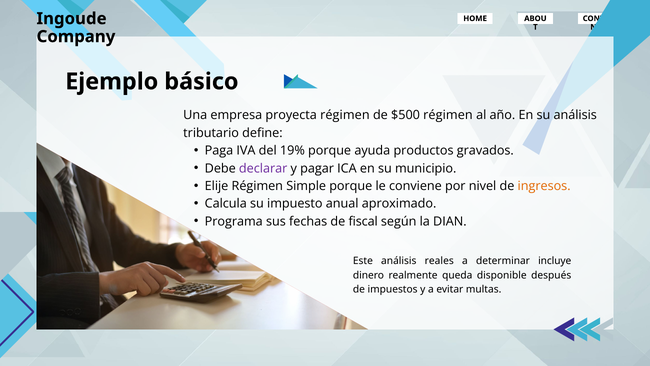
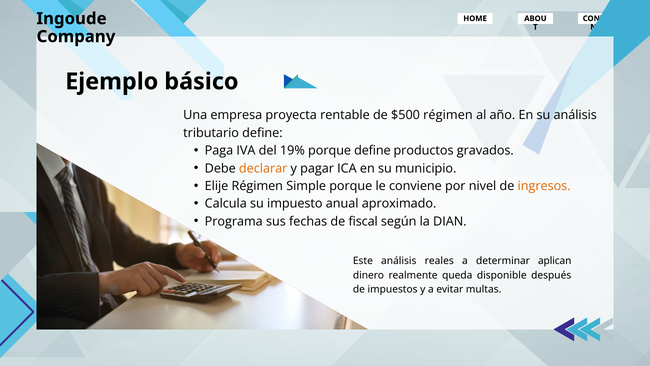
proyecta régimen: régimen -> rentable
porque ayuda: ayuda -> define
declarar colour: purple -> orange
incluye: incluye -> aplican
